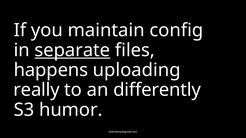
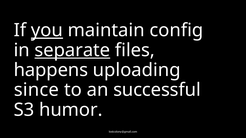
you underline: none -> present
really: really -> since
differently: differently -> successful
